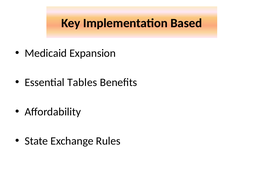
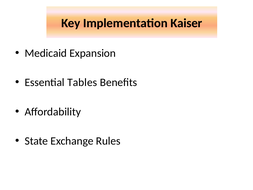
Based: Based -> Kaiser
